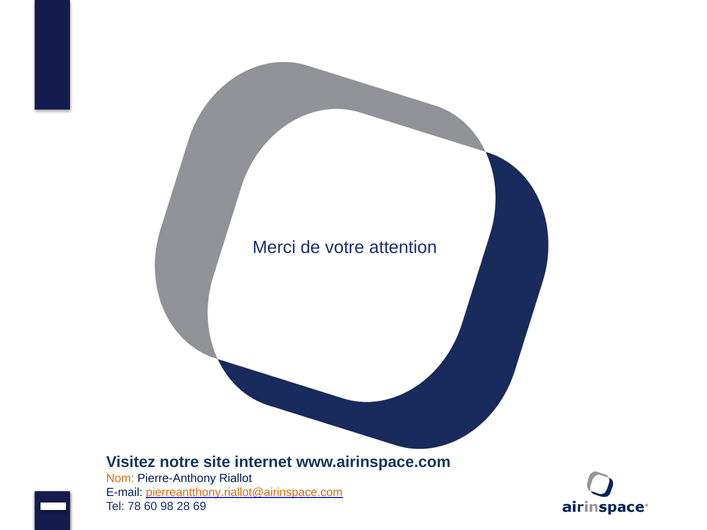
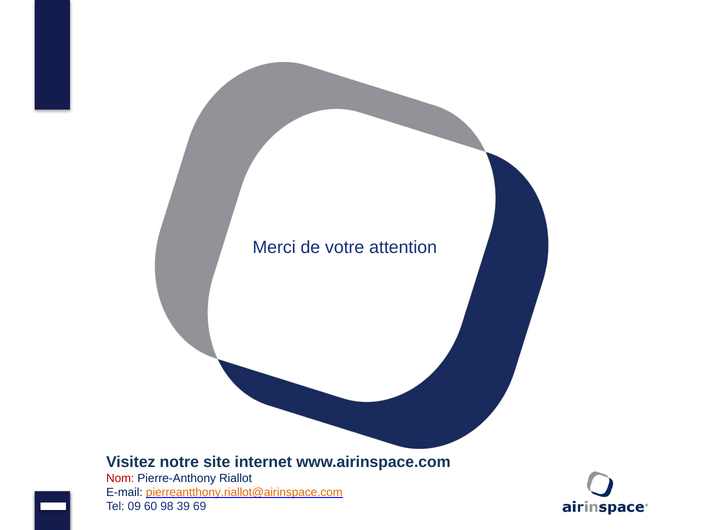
Nom colour: orange -> red
78: 78 -> 09
28: 28 -> 39
